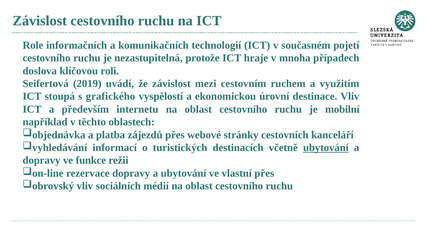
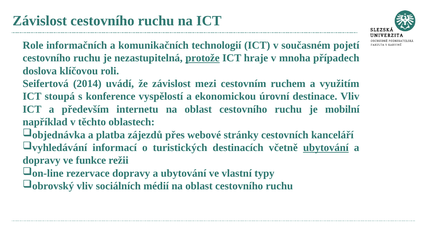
protože underline: none -> present
2019: 2019 -> 2014
grafického: grafického -> konference
vlastní přes: přes -> typy
